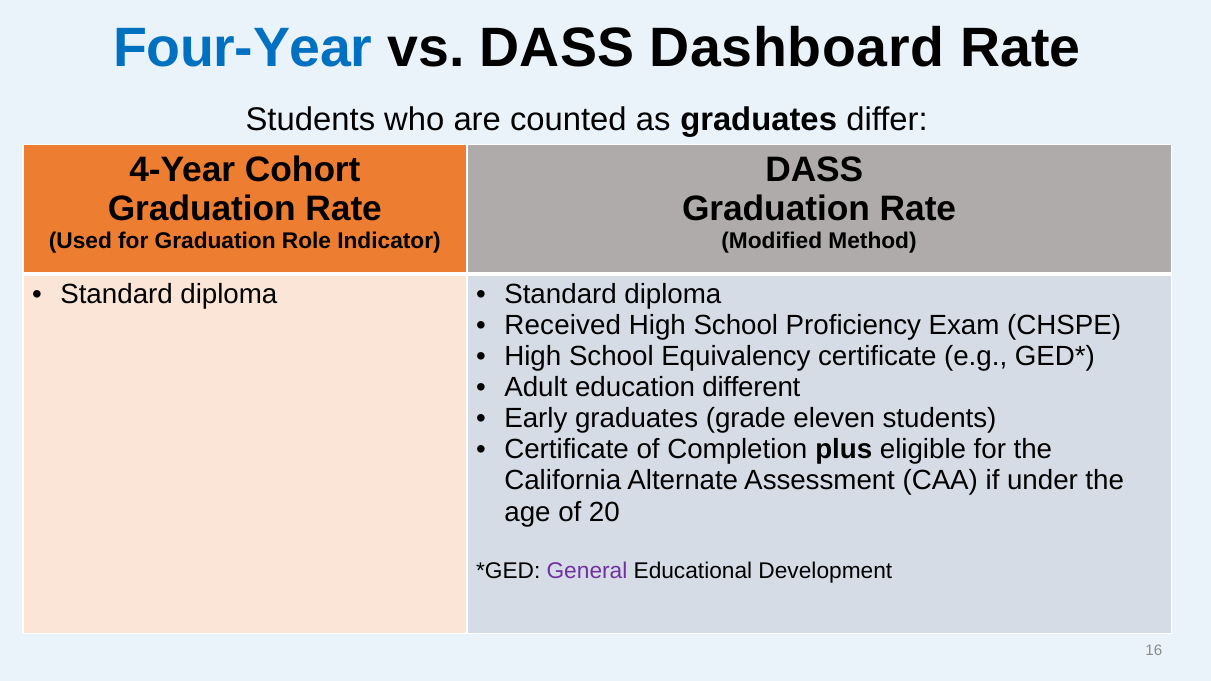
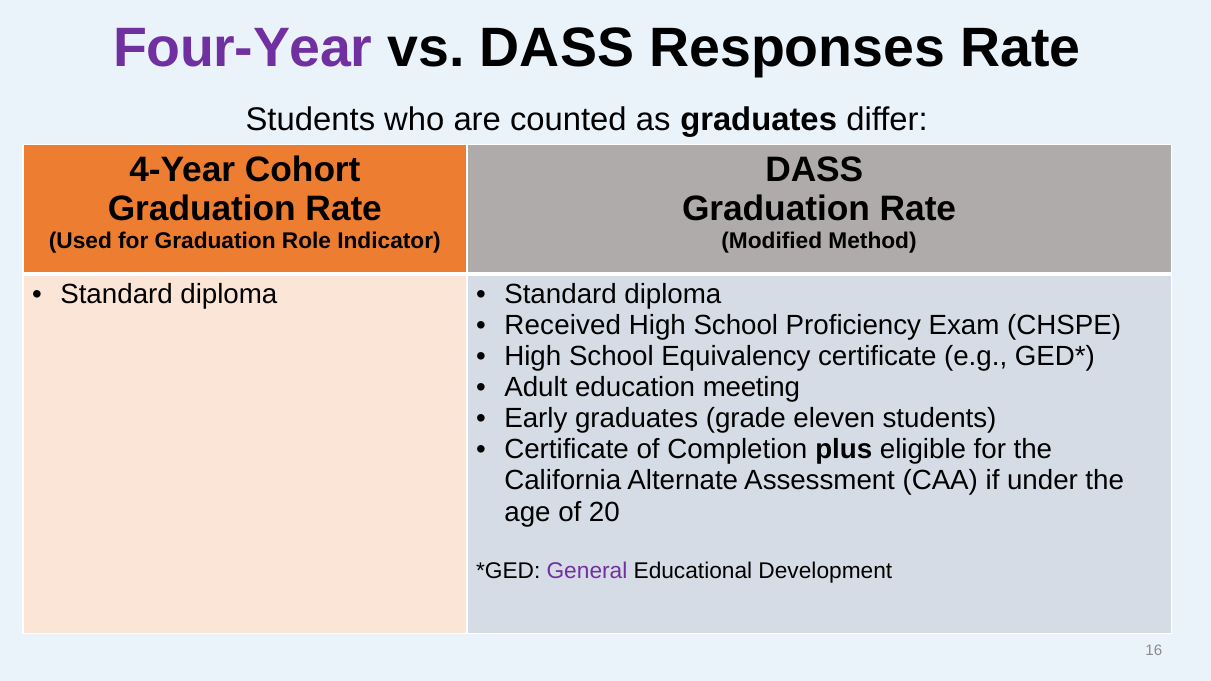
Four-Year colour: blue -> purple
Dashboard: Dashboard -> Responses
different: different -> meeting
